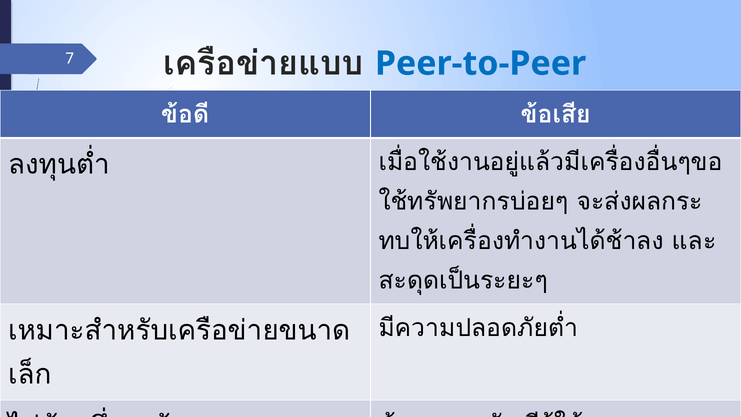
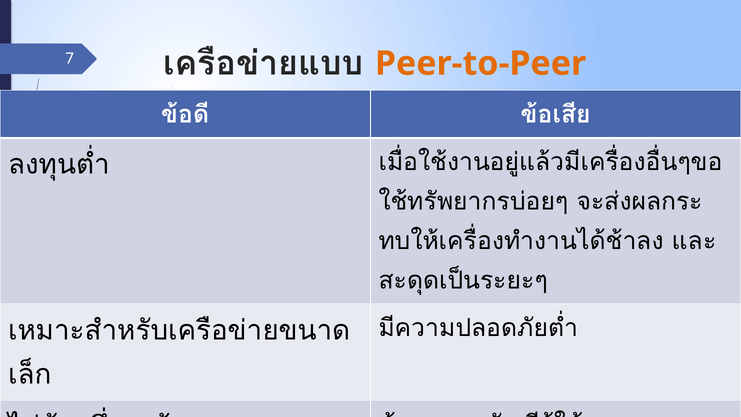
Peer-to-Peer colour: blue -> orange
